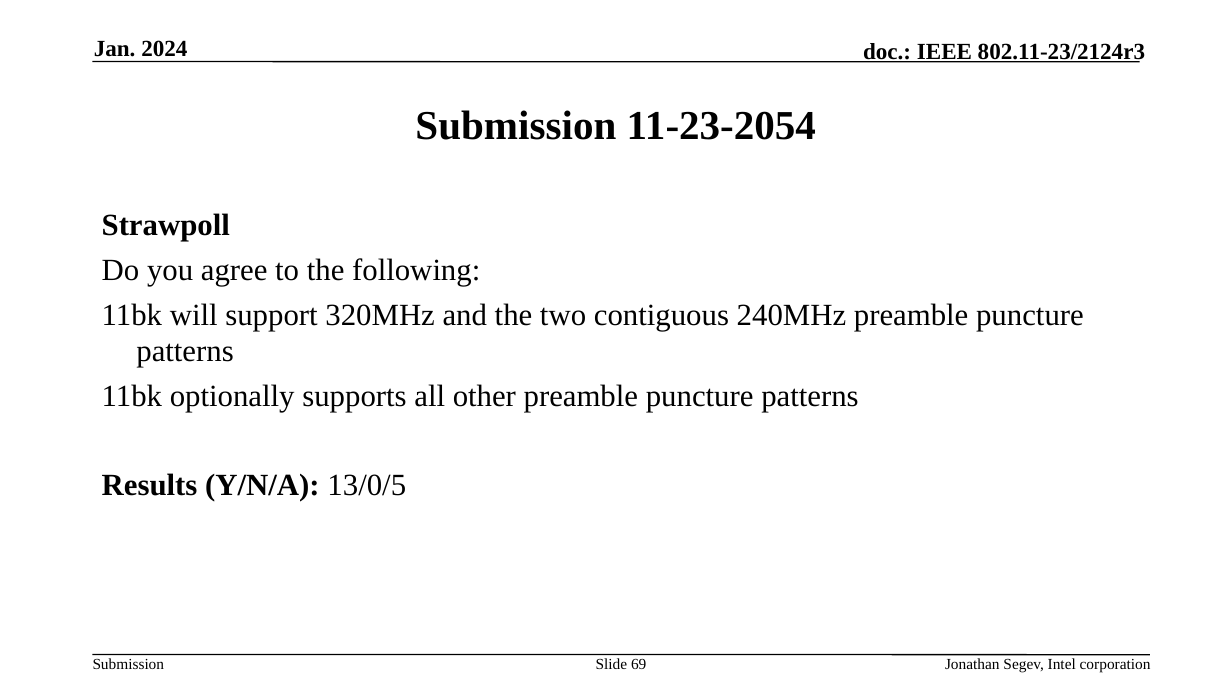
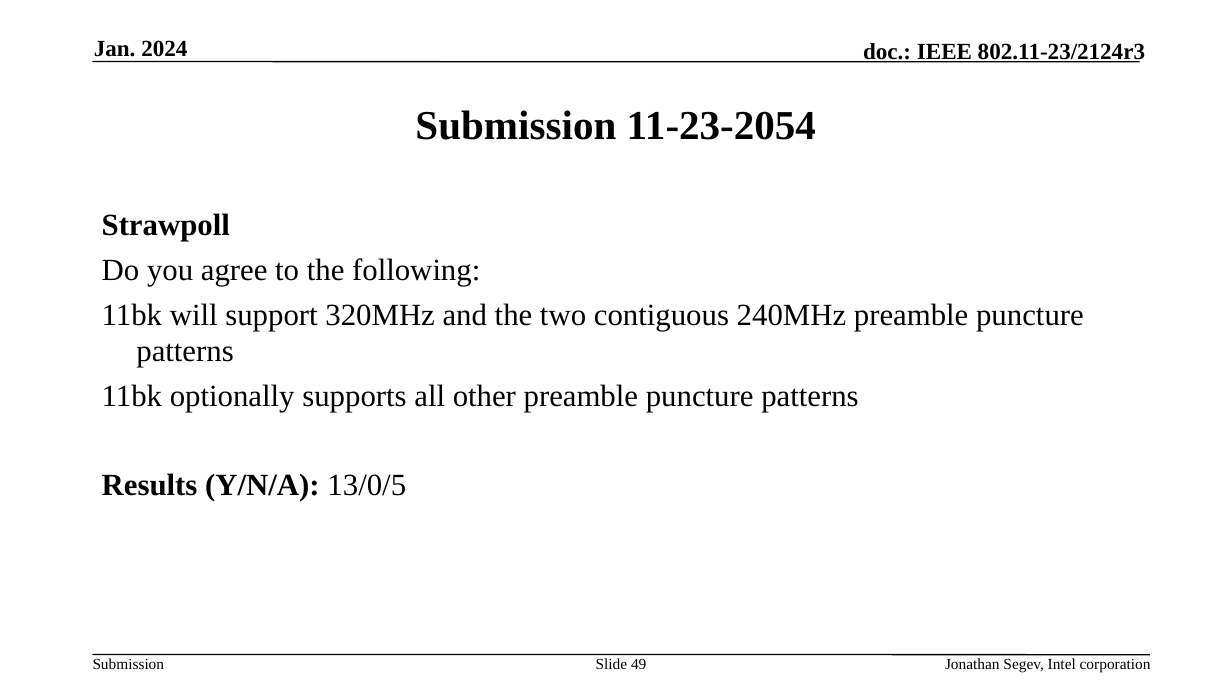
69: 69 -> 49
